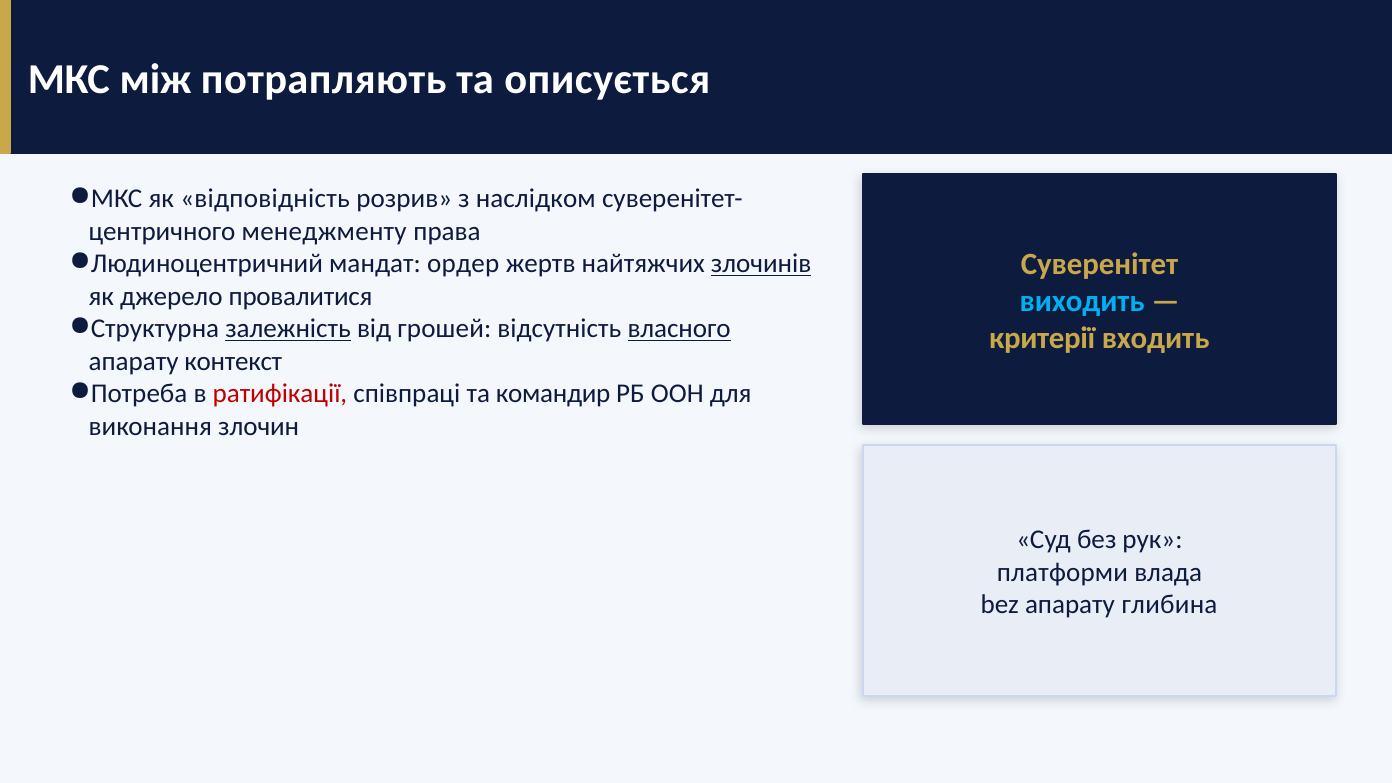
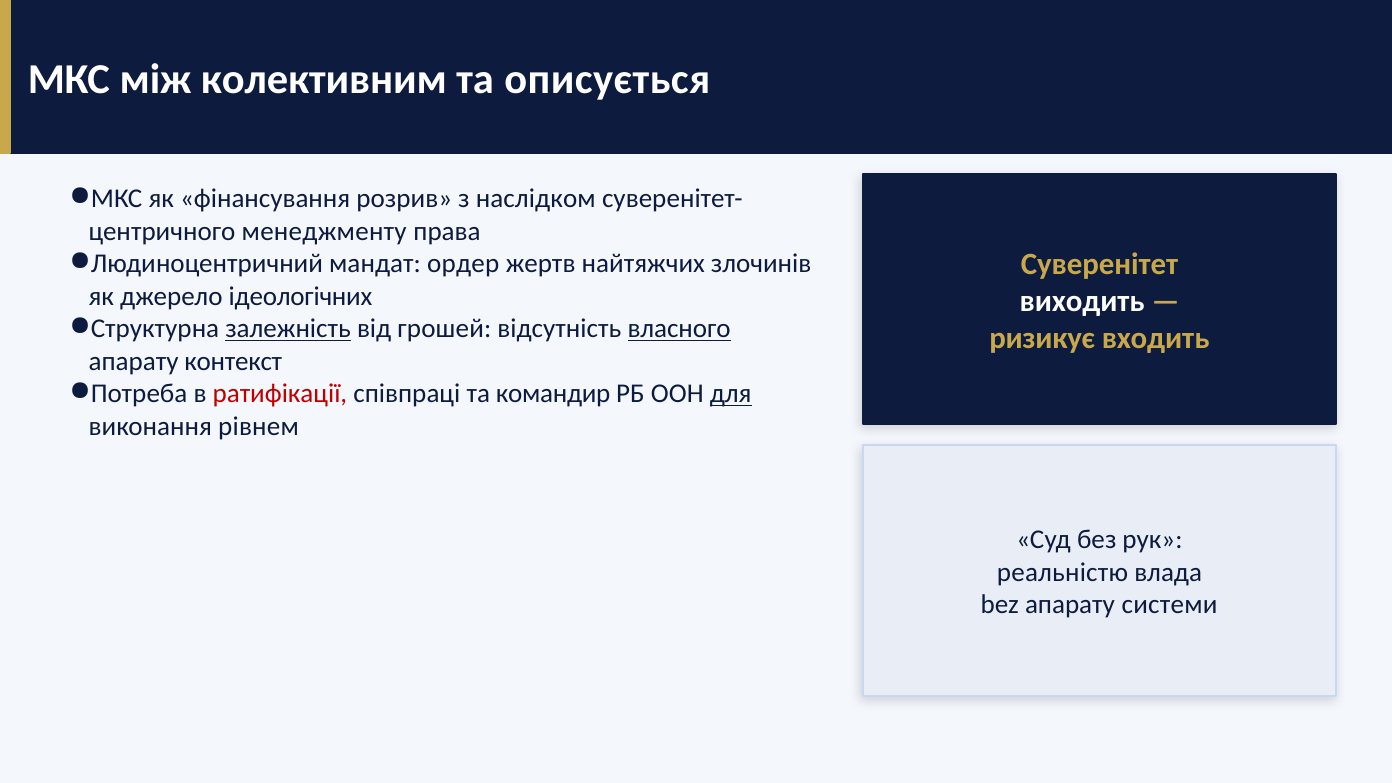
потрапляють: потрапляють -> колективним
відповідність: відповідність -> фінансування
злочинів underline: present -> none
провалитися: провалитися -> ідеологічних
виходить colour: light blue -> white
критерії: критерії -> ризикує
для underline: none -> present
злочин: злочин -> рівнем
платформи: платформи -> реальністю
глибина: глибина -> системи
